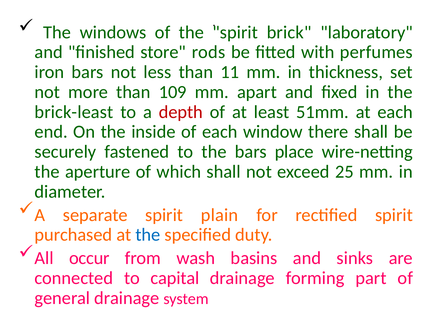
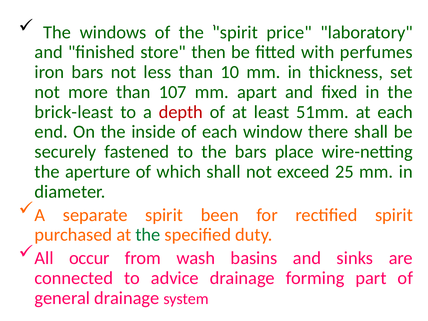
brick: brick -> price
rods: rods -> then
11: 11 -> 10
109: 109 -> 107
plain: plain -> been
the at (148, 235) colour: blue -> green
capital: capital -> advice
